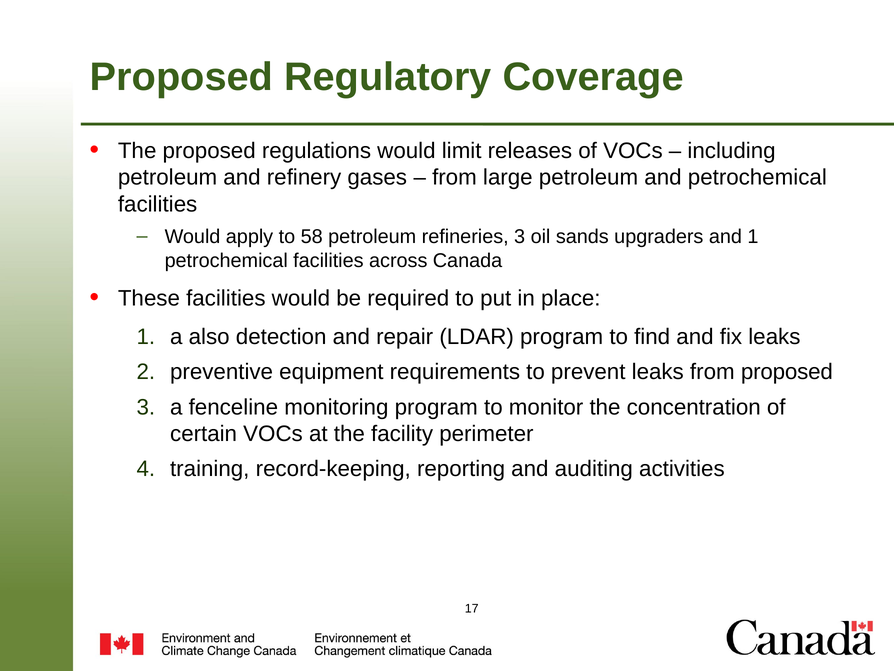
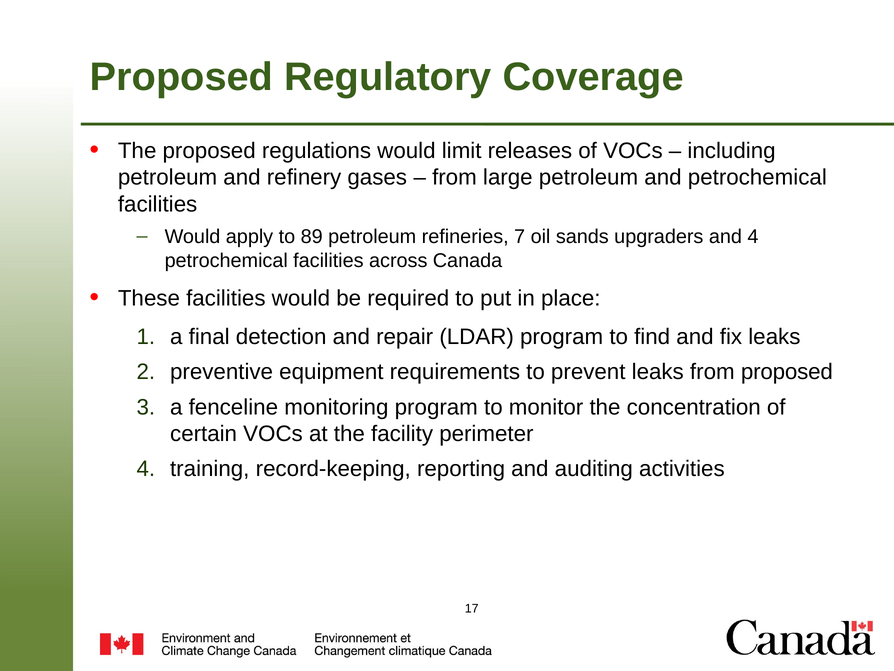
58: 58 -> 89
refineries 3: 3 -> 7
and 1: 1 -> 4
also: also -> final
